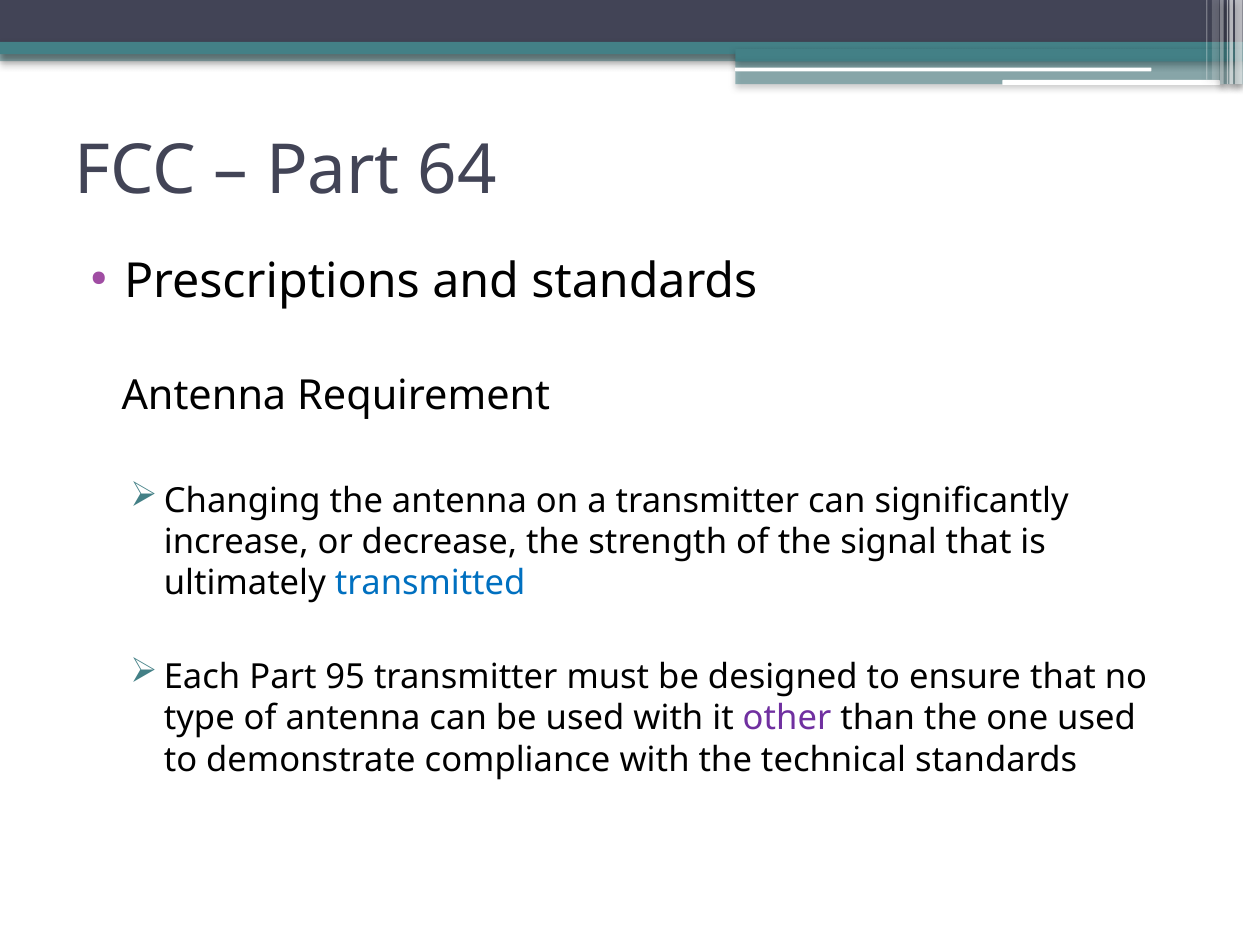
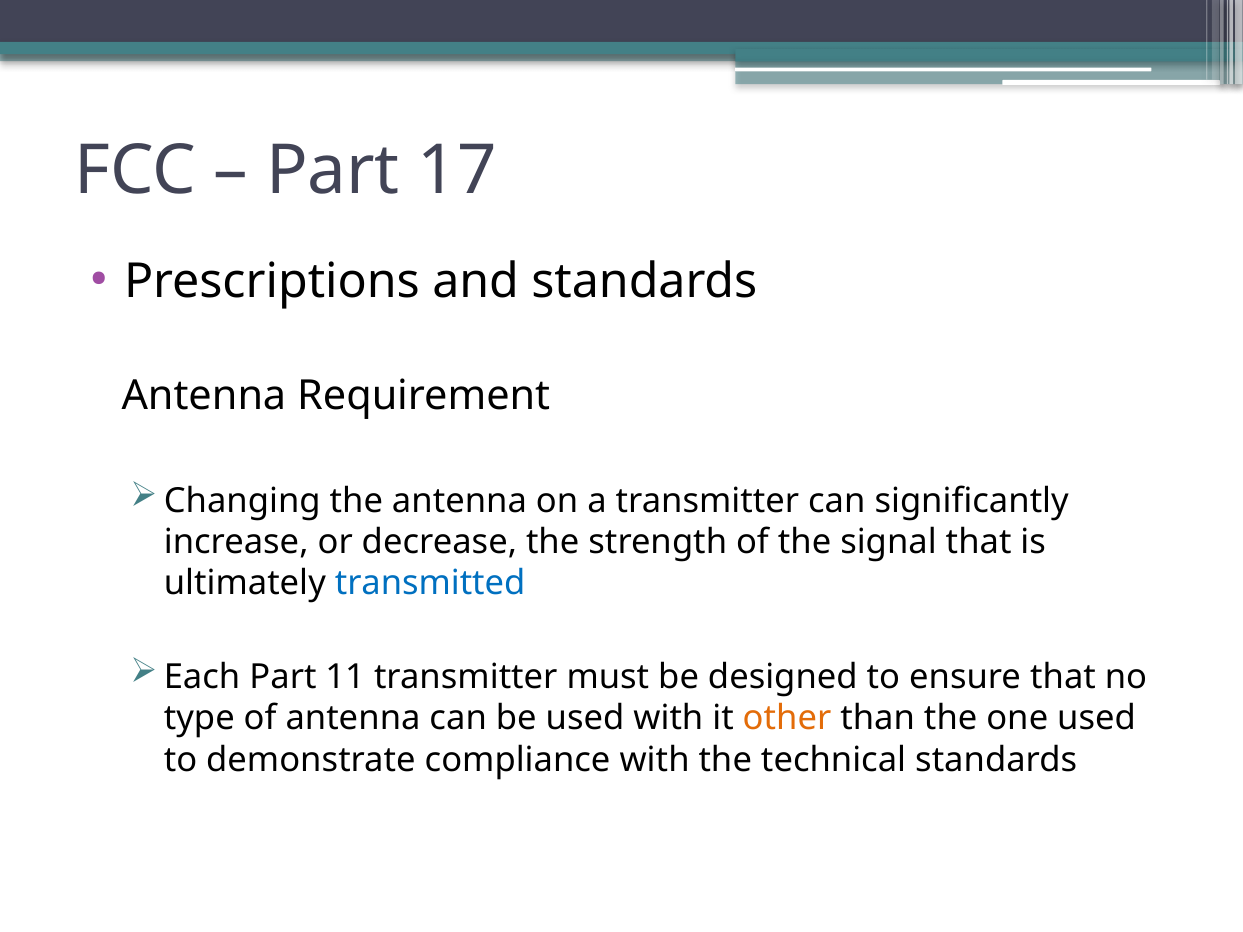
64: 64 -> 17
95: 95 -> 11
other colour: purple -> orange
